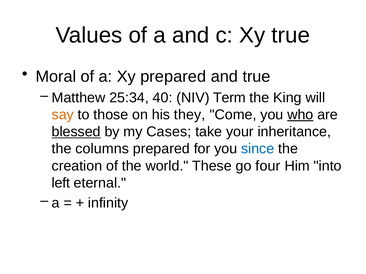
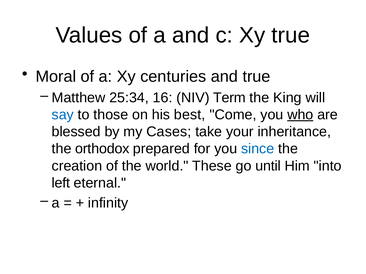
Xy prepared: prepared -> centuries
40: 40 -> 16
say colour: orange -> blue
they: they -> best
blessed underline: present -> none
columns: columns -> orthodox
four: four -> until
